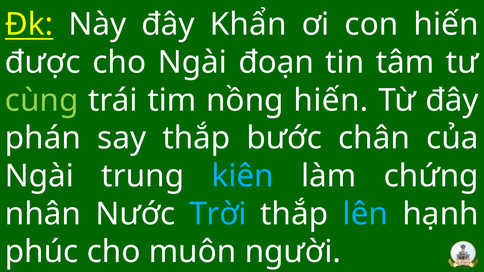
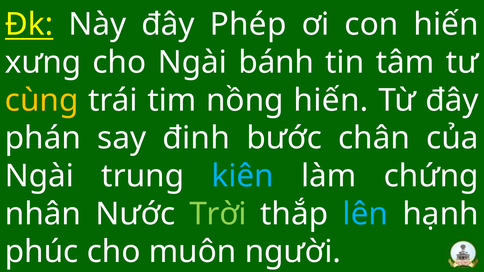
Khẩn: Khẩn -> Phép
được: được -> xưng
đoạn: đoạn -> bánh
cùng colour: light green -> yellow
say thắp: thắp -> đinh
Trời colour: light blue -> light green
